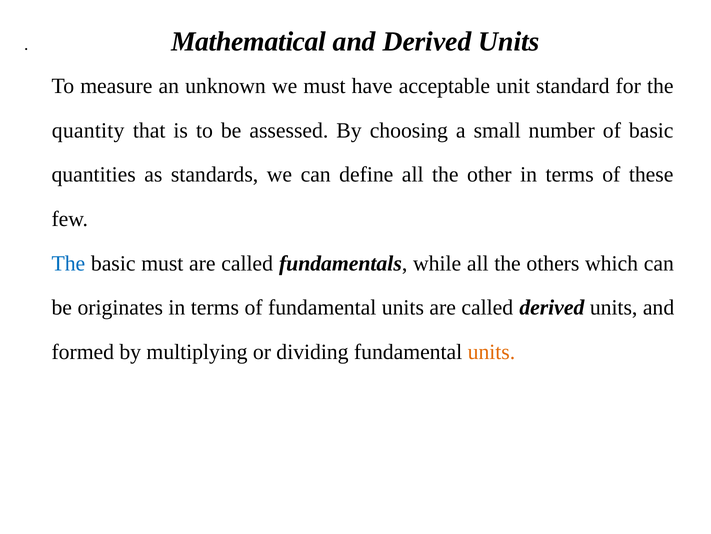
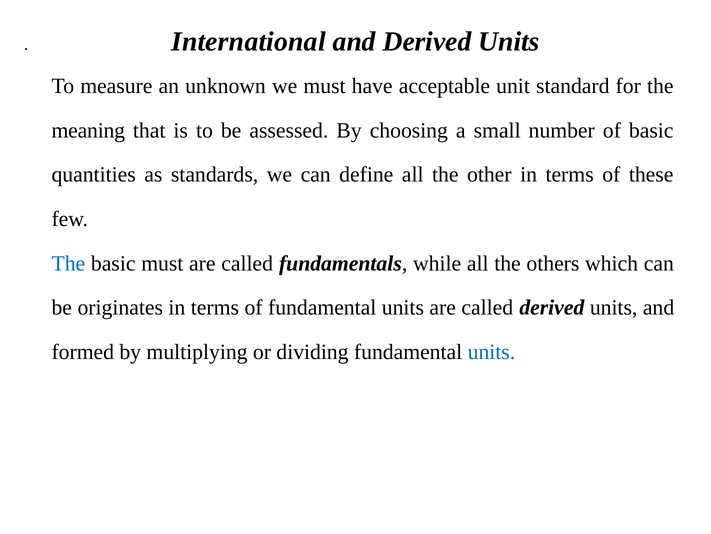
Mathematical: Mathematical -> International
quantity: quantity -> meaning
units at (491, 352) colour: orange -> blue
